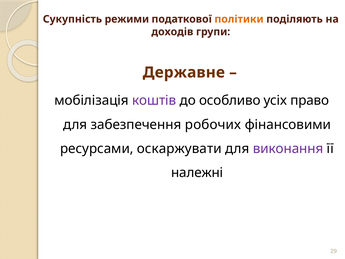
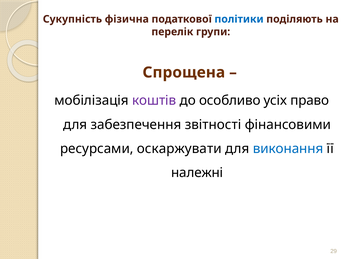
режими: режими -> фізична
політики colour: orange -> blue
доходів: доходів -> перелік
Державне: Державне -> Спрощена
робочих: робочих -> звітності
виконання colour: purple -> blue
